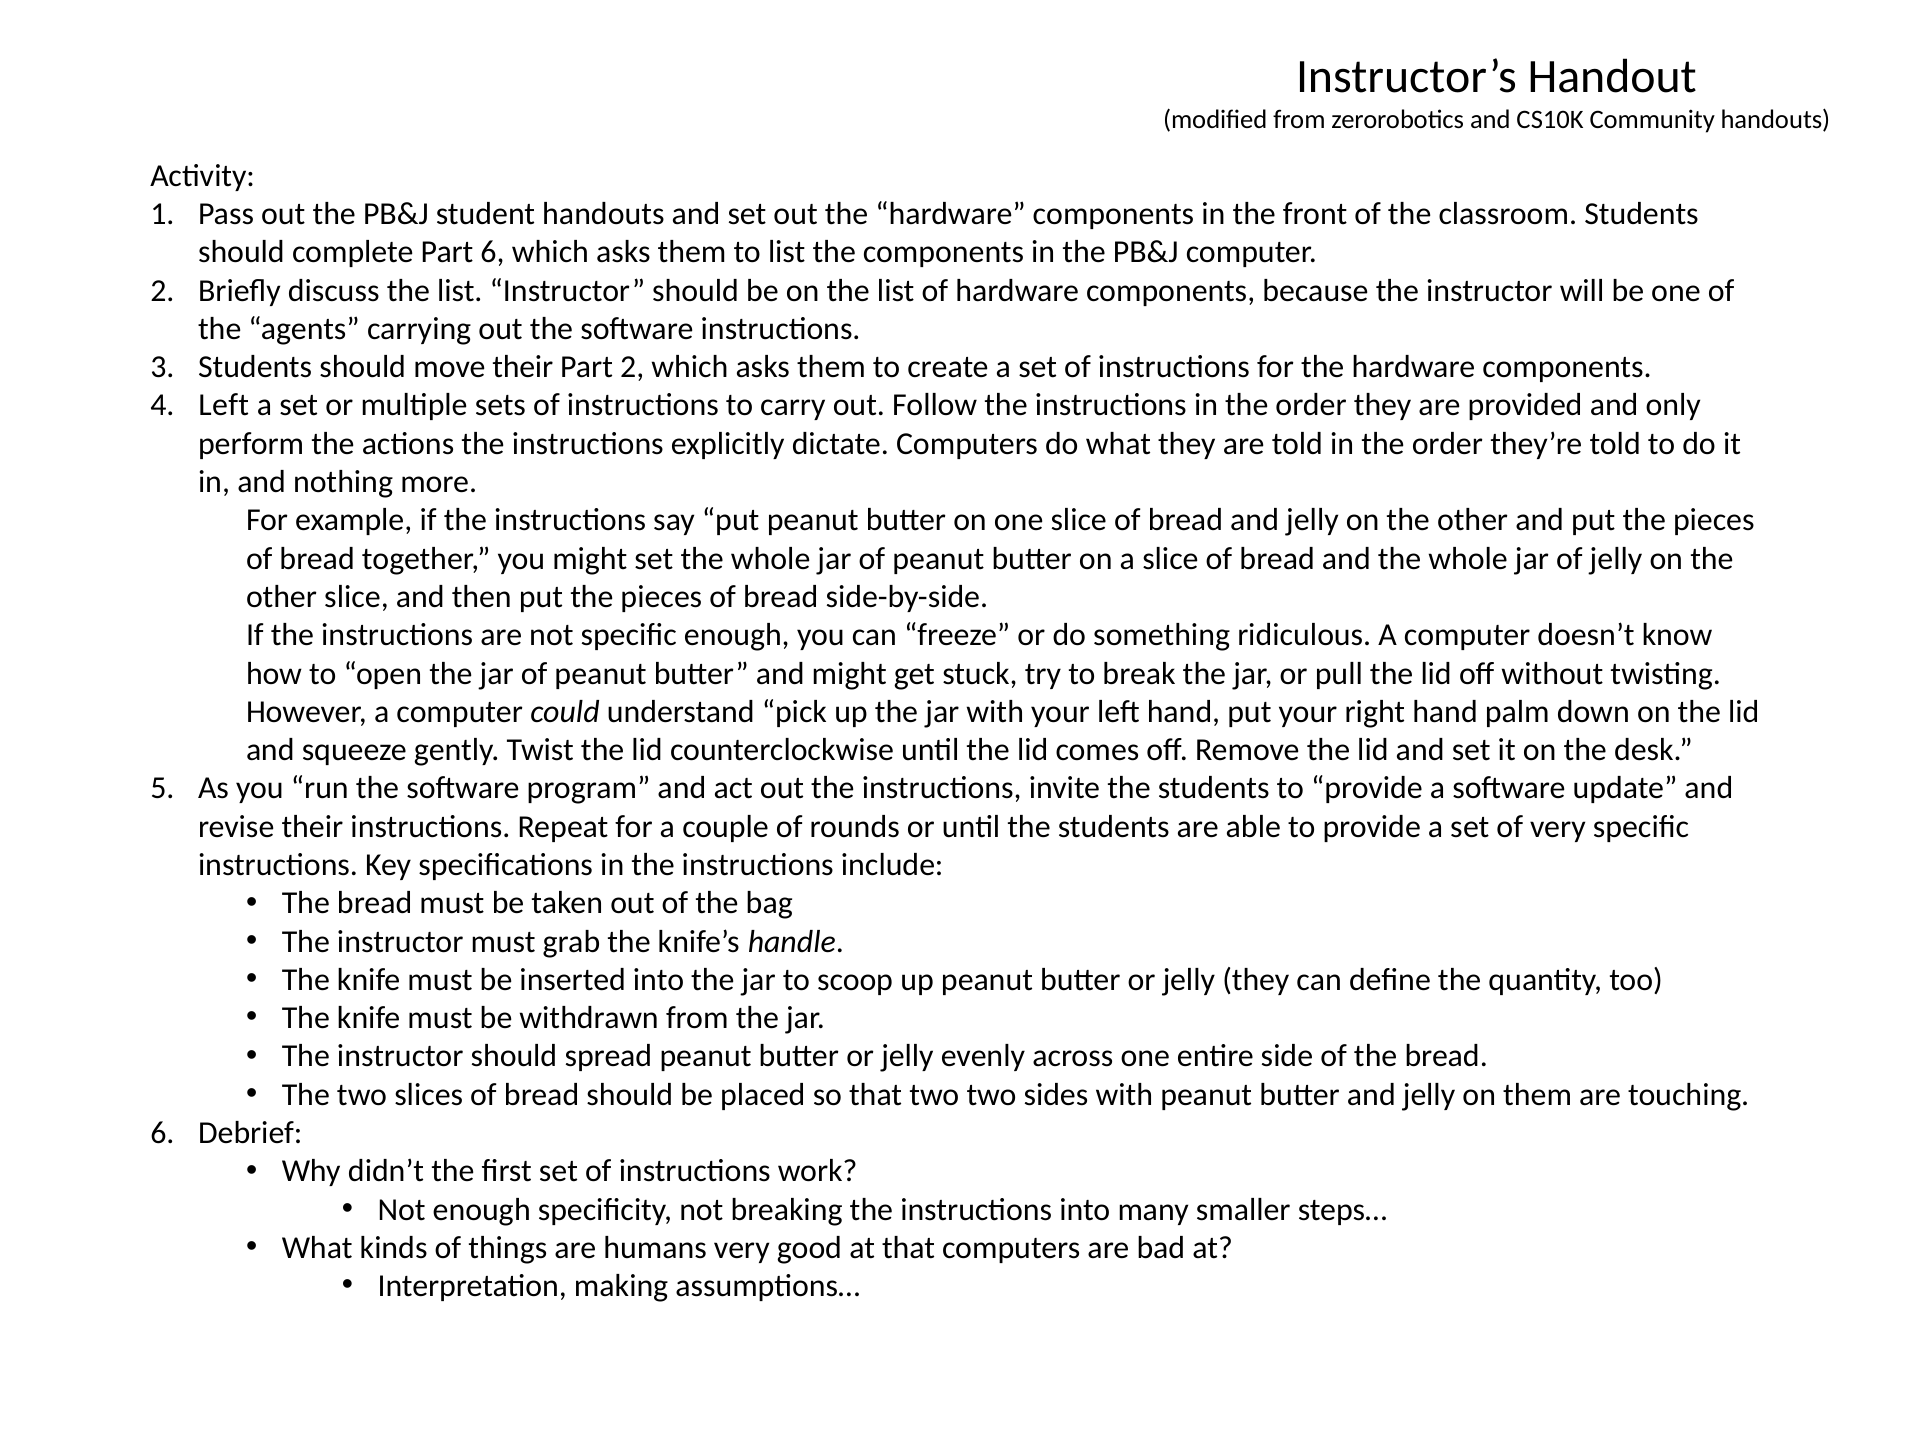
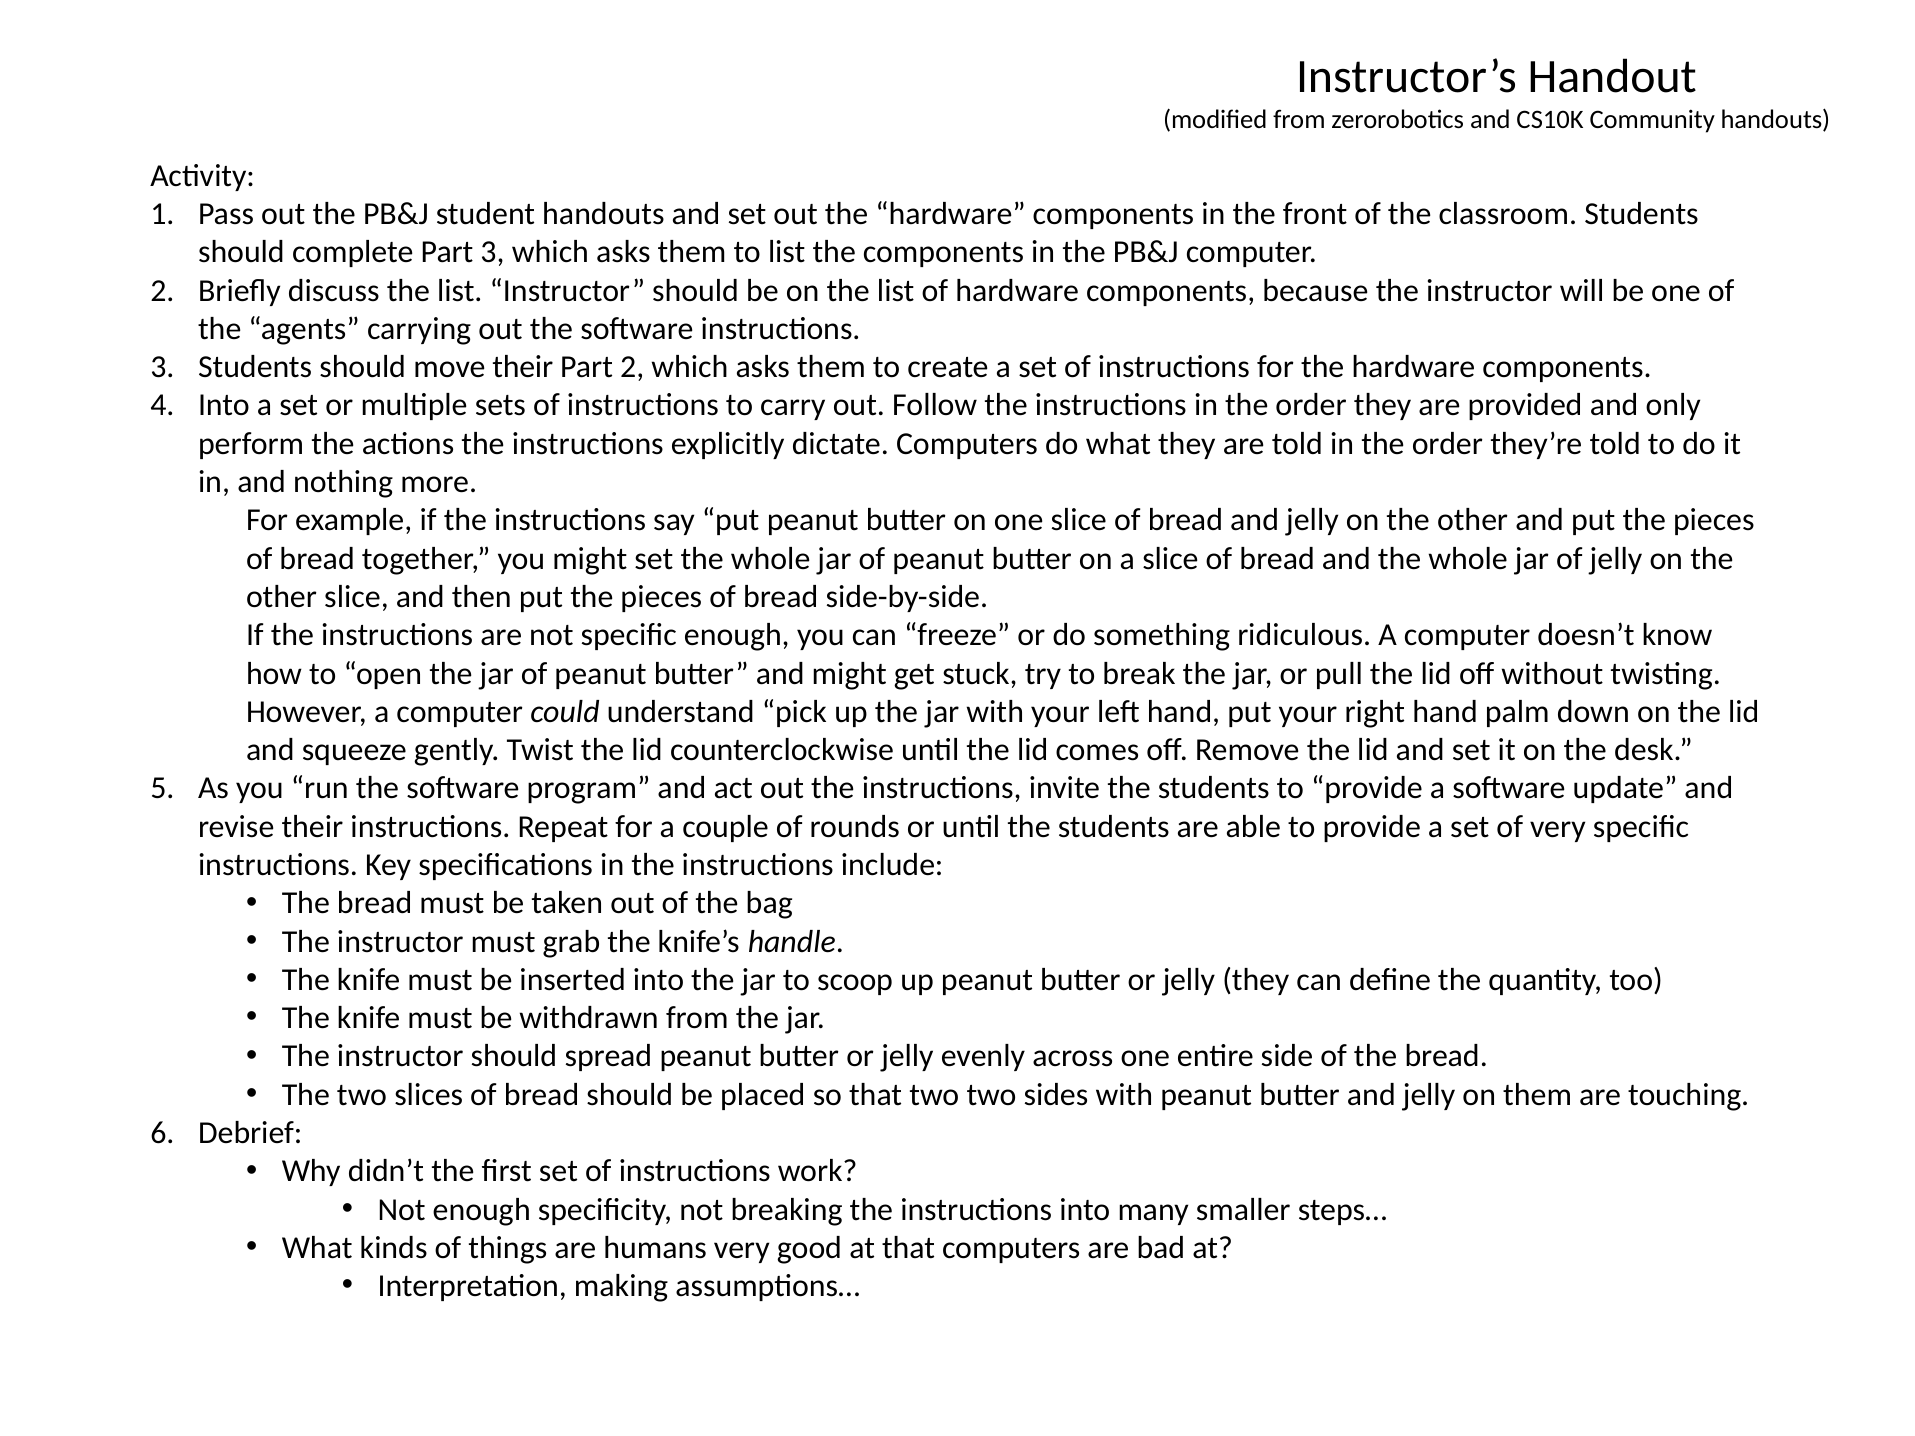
Part 6: 6 -> 3
Left at (224, 405): Left -> Into
